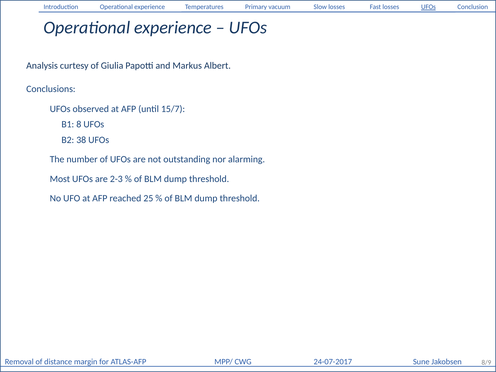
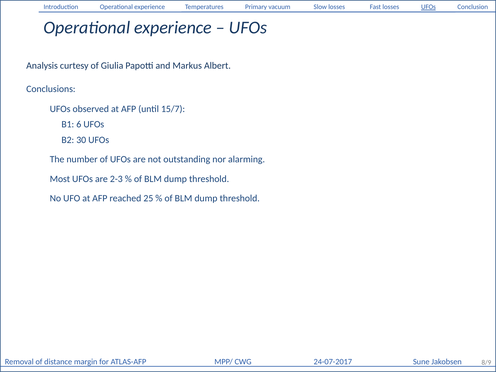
8: 8 -> 6
38: 38 -> 30
